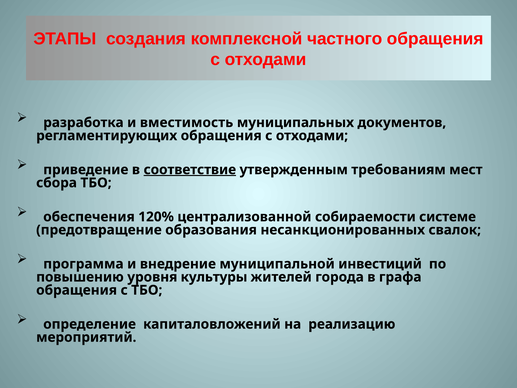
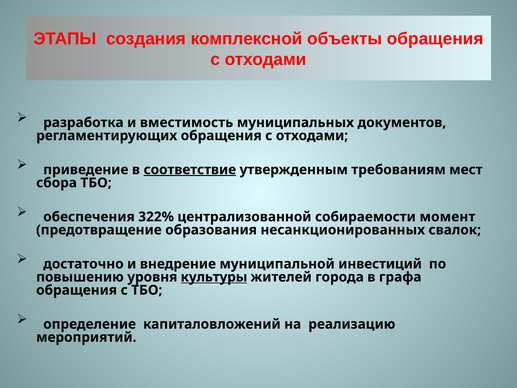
частного: частного -> объекты
120%: 120% -> 322%
системе: системе -> момент
программа: программа -> достаточно
культуры underline: none -> present
